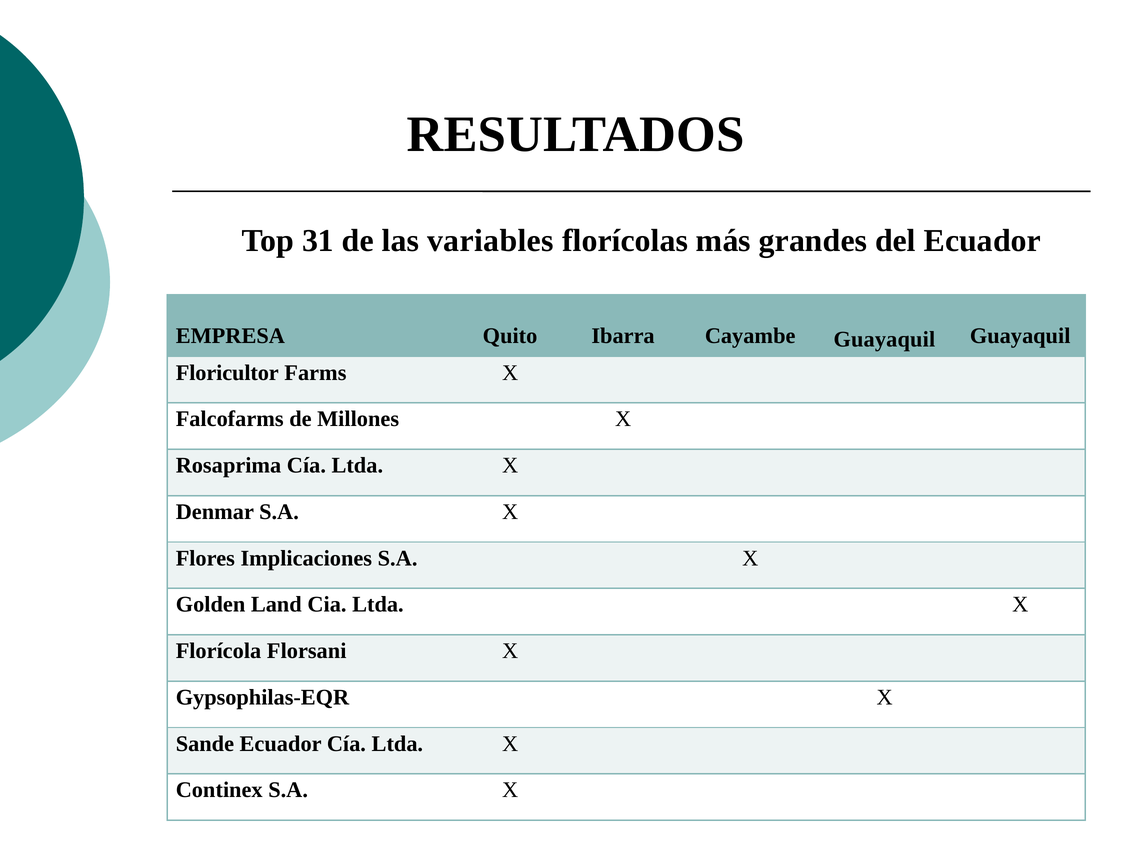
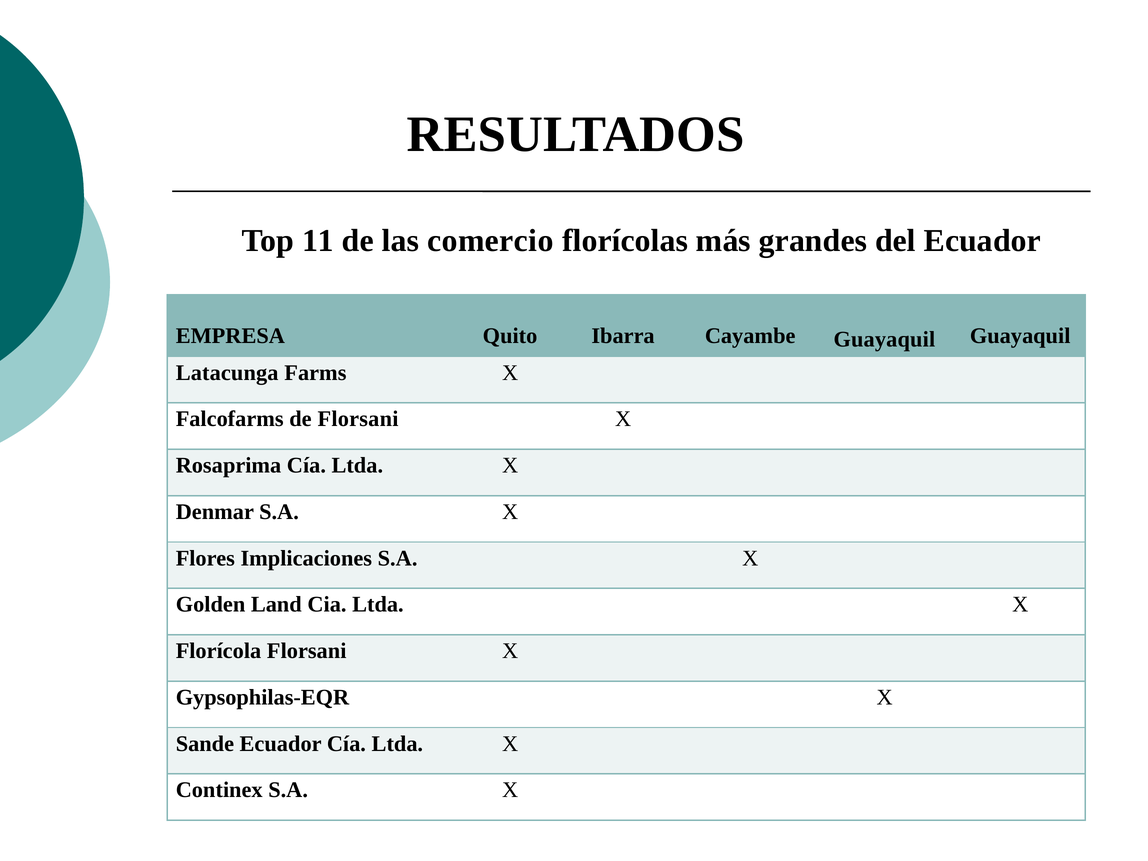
31: 31 -> 11
variables: variables -> comercio
Floricultor: Floricultor -> Latacunga
de Millones: Millones -> Florsani
